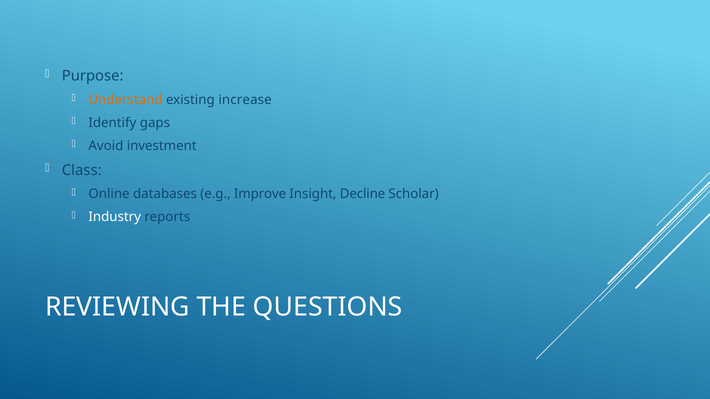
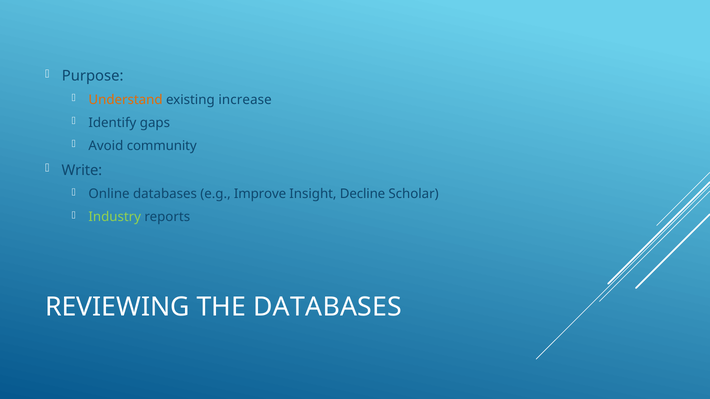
investment: investment -> community
Class: Class -> Write
Industry colour: white -> light green
THE QUESTIONS: QUESTIONS -> DATABASES
